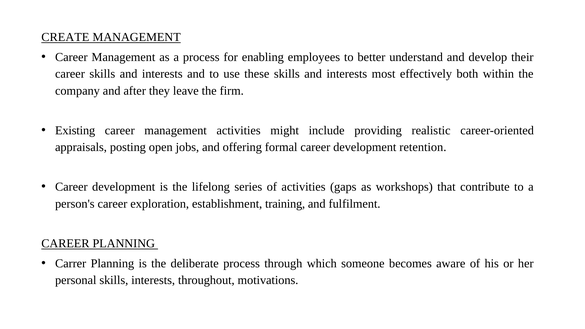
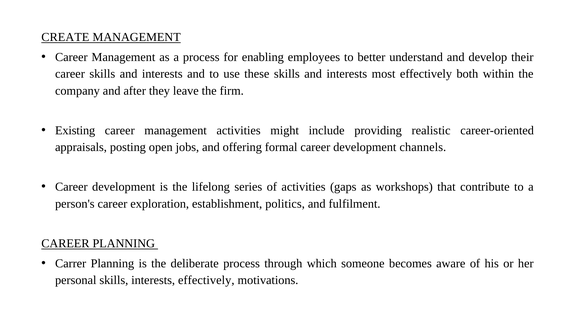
retention: retention -> channels
training: training -> politics
interests throughout: throughout -> effectively
